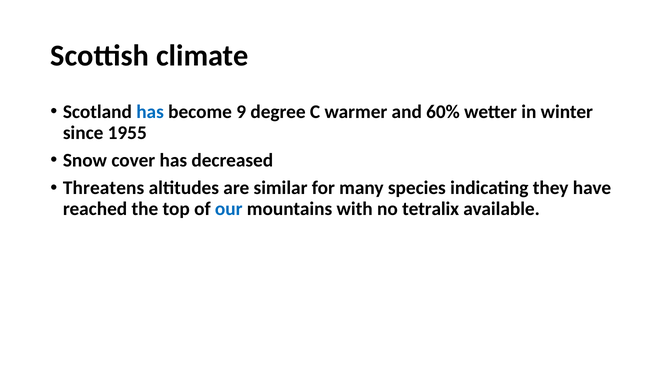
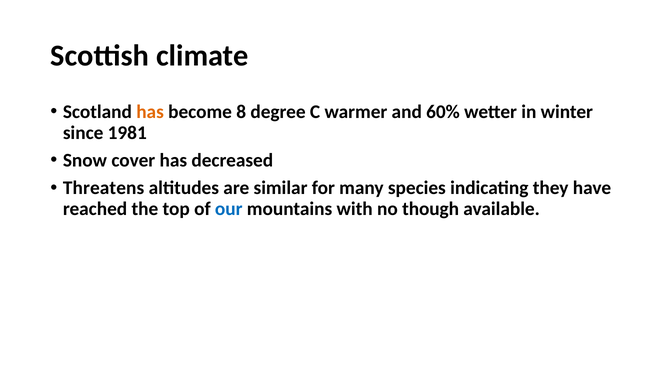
has at (150, 112) colour: blue -> orange
9: 9 -> 8
1955: 1955 -> 1981
tetralix: tetralix -> though
